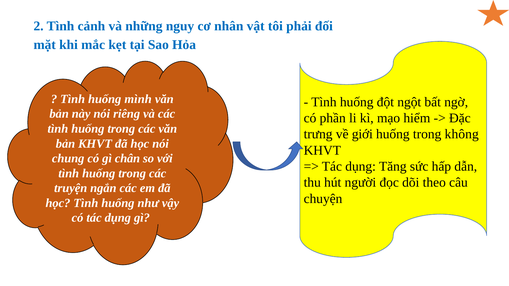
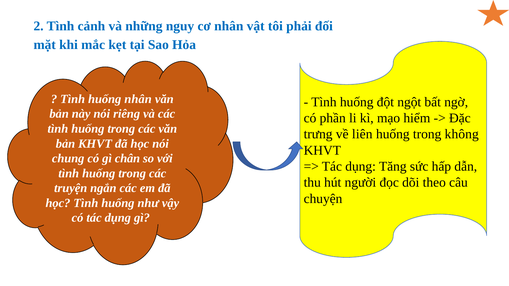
huống mình: mình -> nhân
giới: giới -> liên
